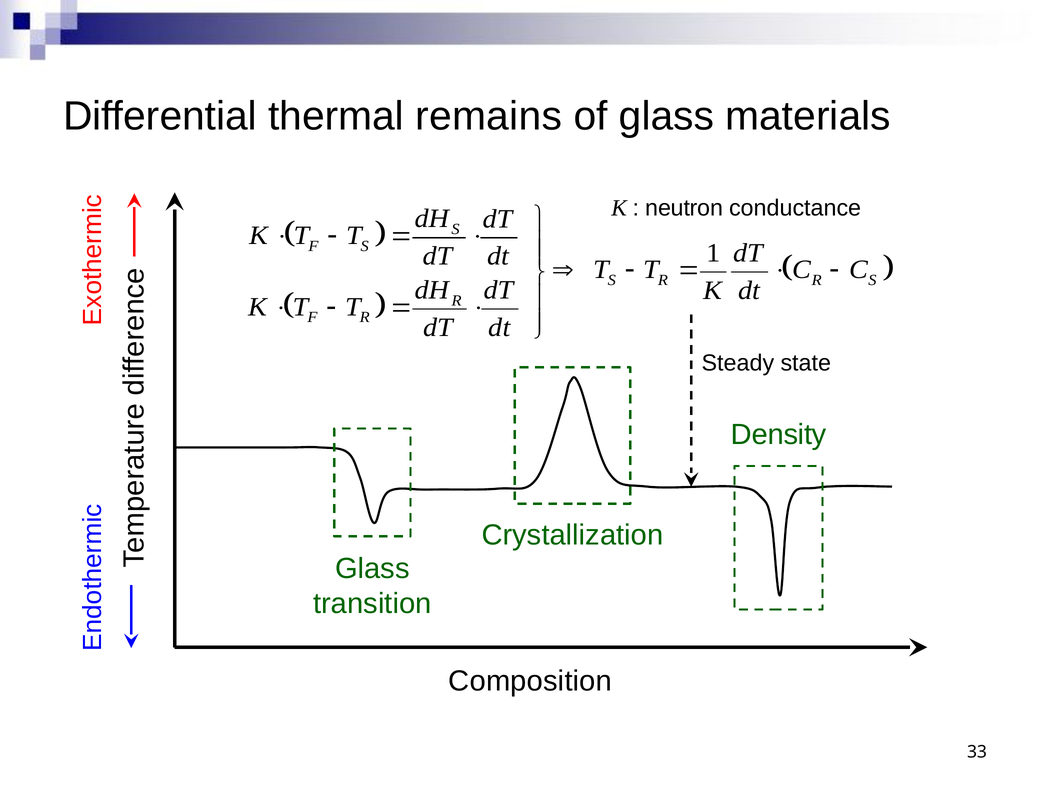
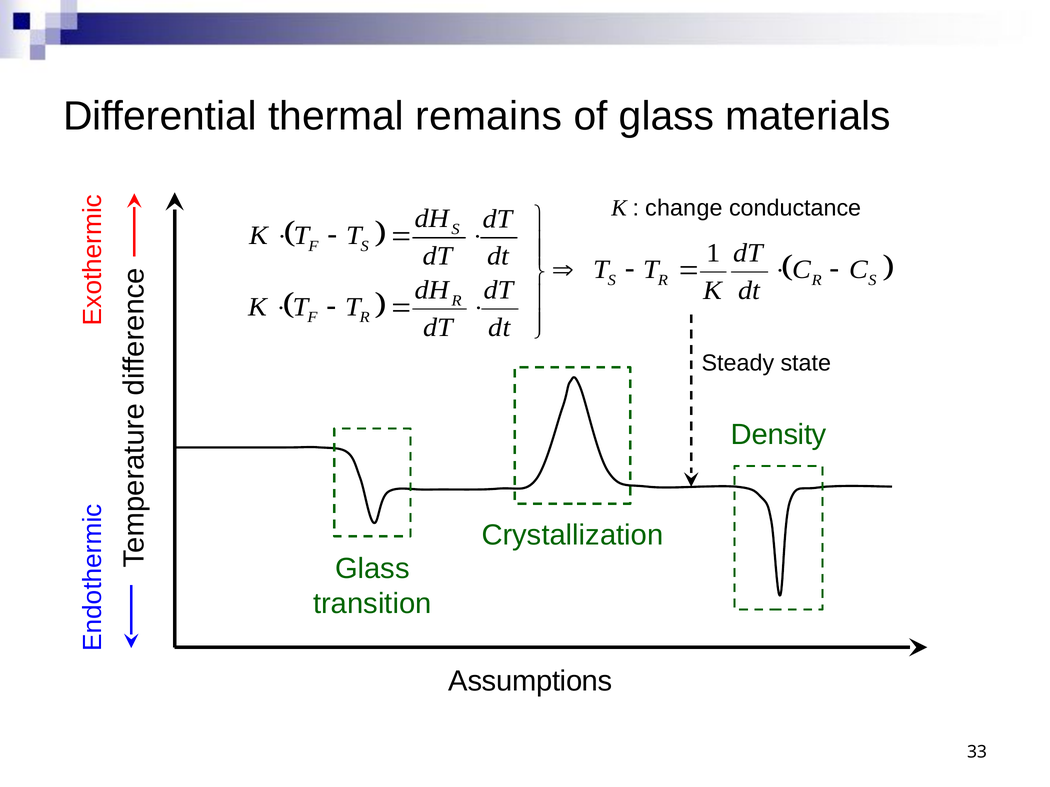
neutron: neutron -> change
Composition: Composition -> Assumptions
